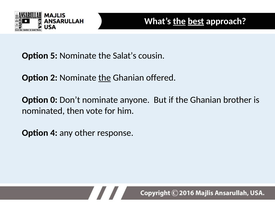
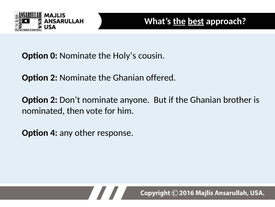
5: 5 -> 0
Salat’s: Salat’s -> Holy’s
the at (105, 77) underline: present -> none
0 at (54, 99): 0 -> 2
